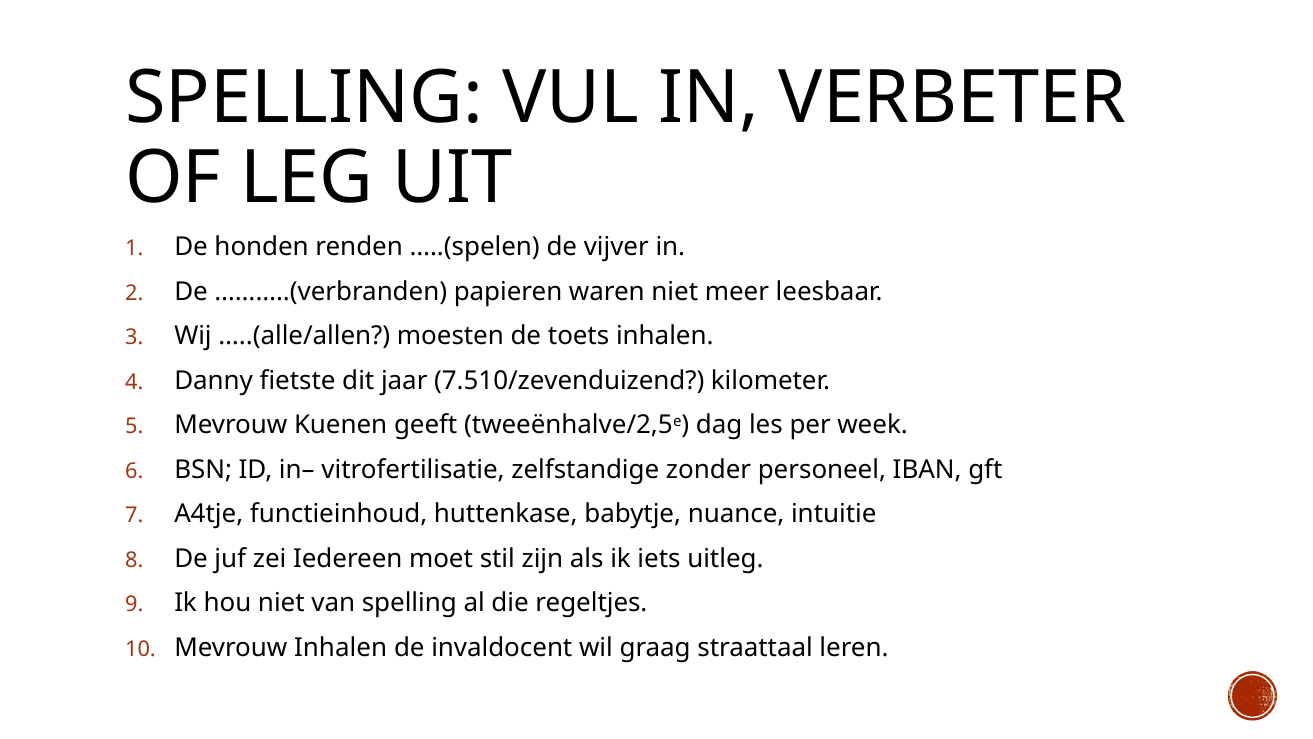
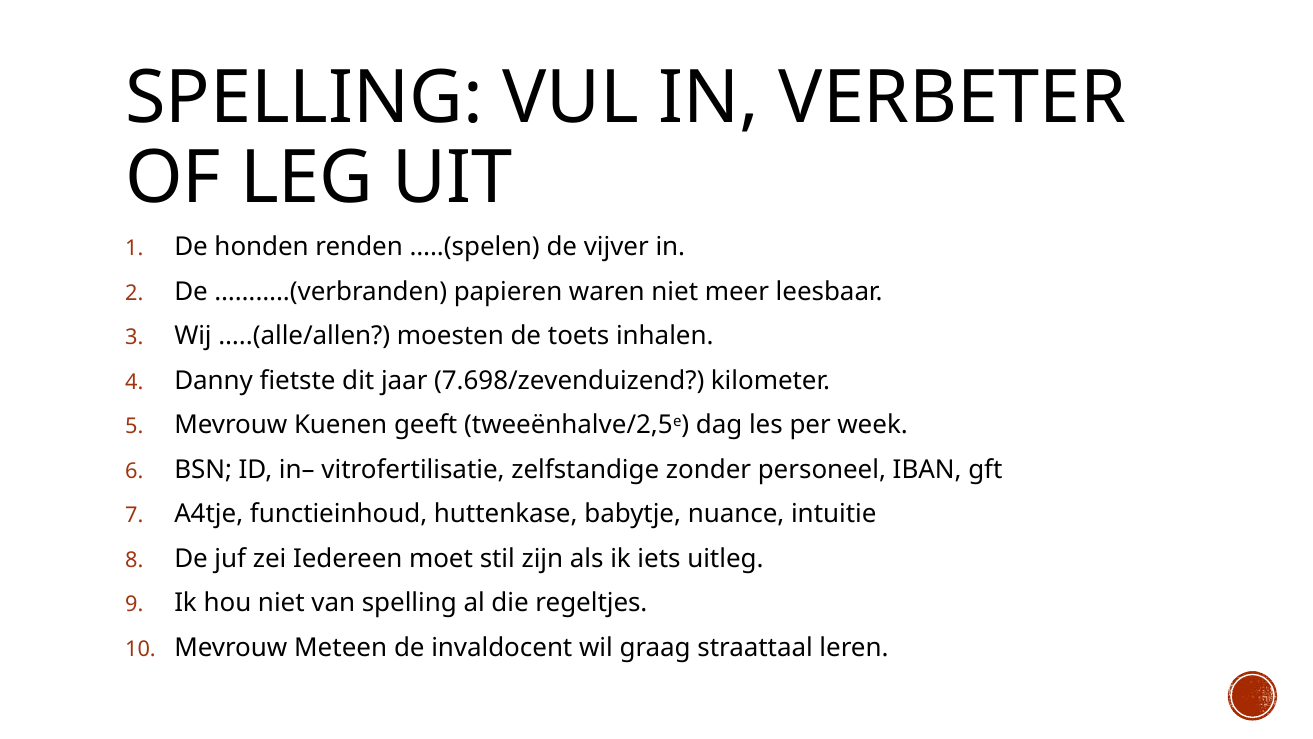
7.510/zevenduizend: 7.510/zevenduizend -> 7.698/zevenduizend
Mevrouw Inhalen: Inhalen -> Meteen
